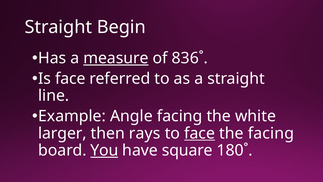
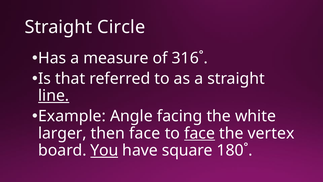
Begin: Begin -> Circle
measure underline: present -> none
836˚: 836˚ -> 316˚
Is face: face -> that
line underline: none -> present
then rays: rays -> face
the facing: facing -> vertex
